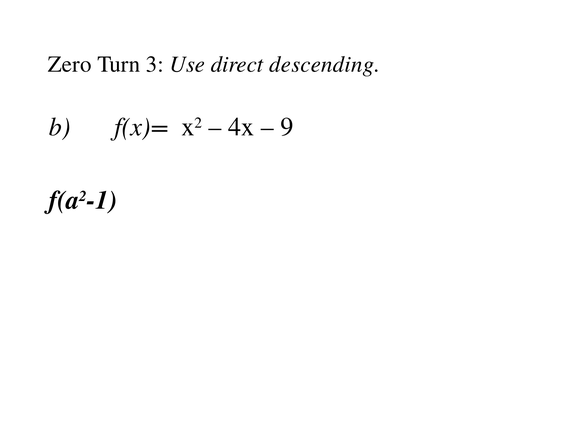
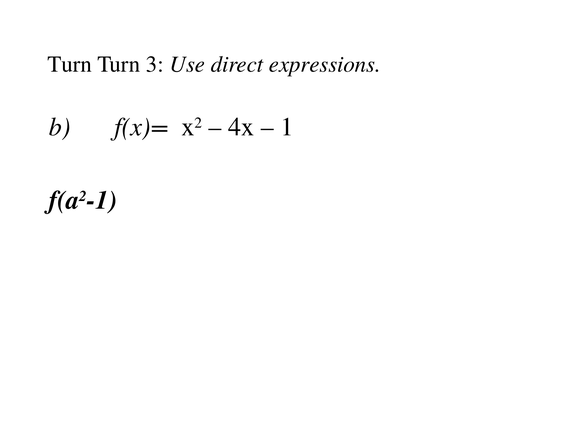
Zero at (70, 64): Zero -> Turn
descending: descending -> expressions
9: 9 -> 1
